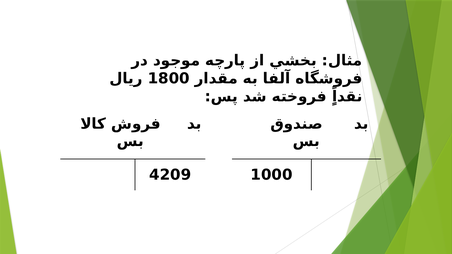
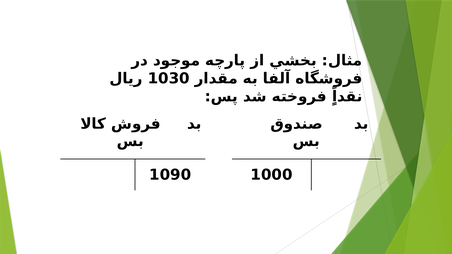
1800: 1800 -> 1030
4209: 4209 -> 1090
